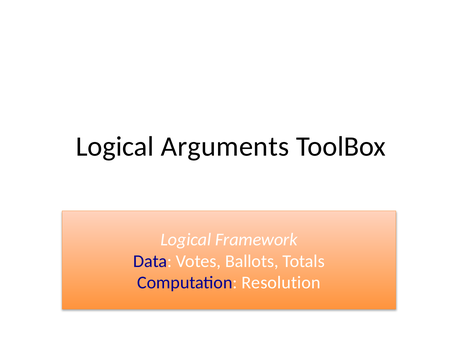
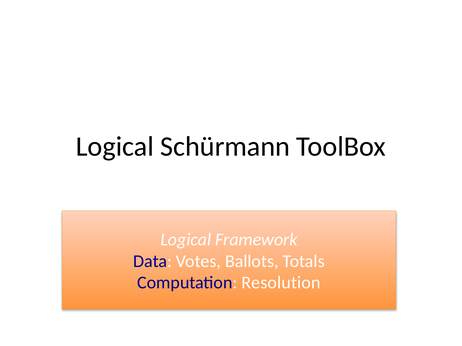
Arguments: Arguments -> Schürmann
